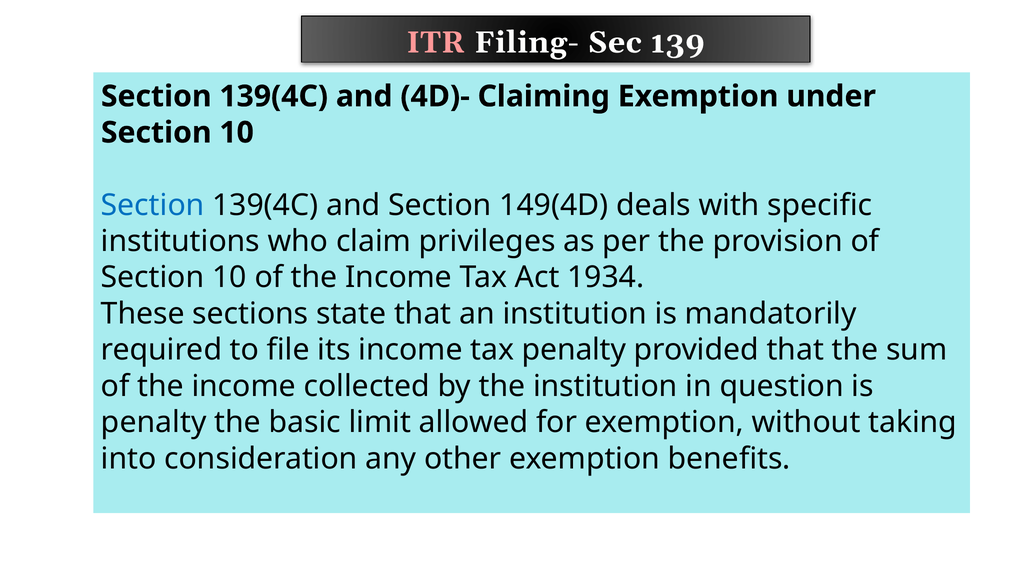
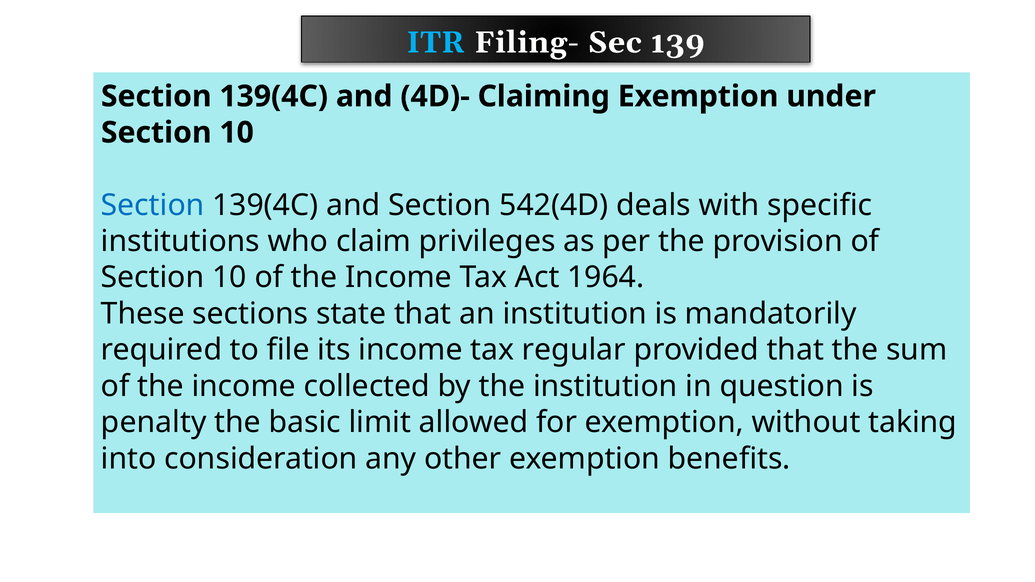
ITR colour: pink -> light blue
149(4D: 149(4D -> 542(4D
1934: 1934 -> 1964
tax penalty: penalty -> regular
